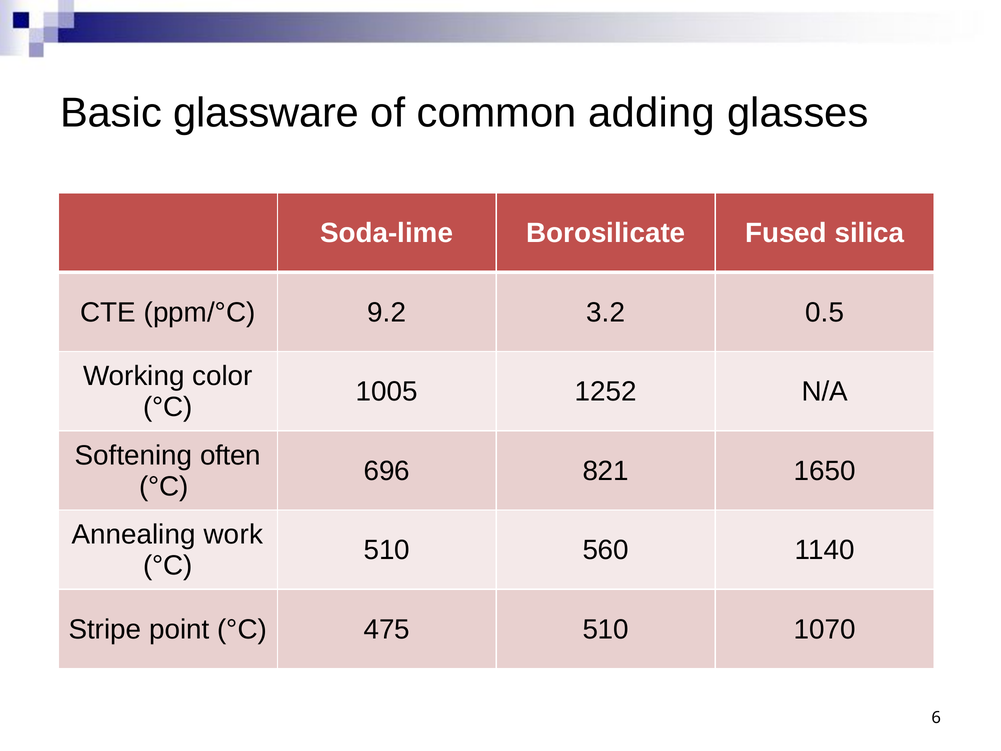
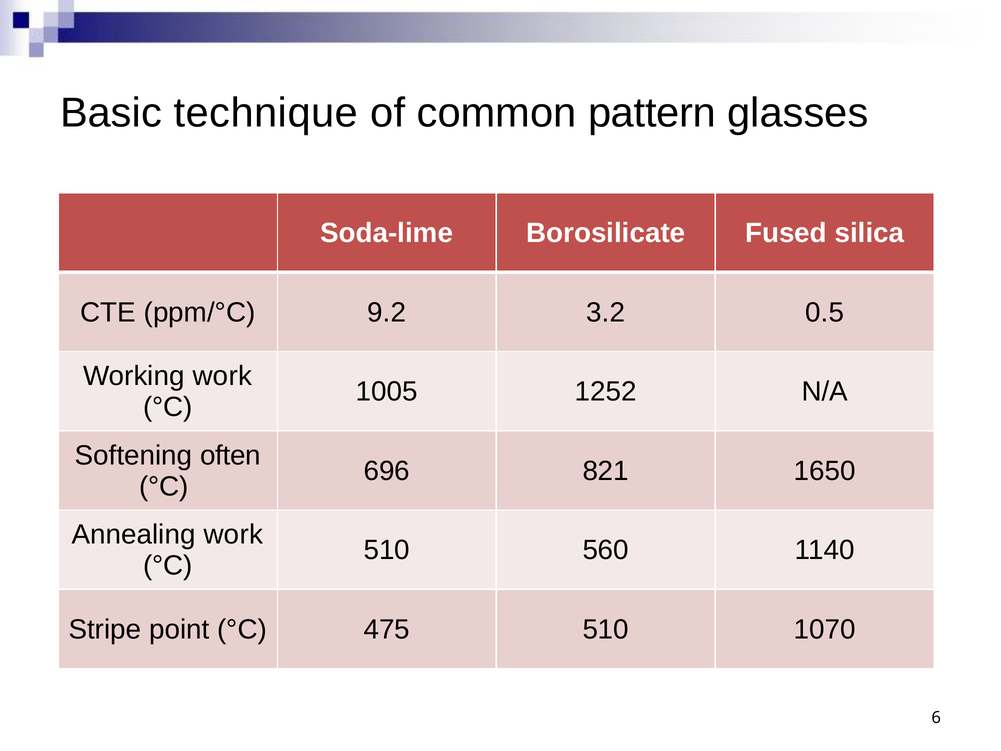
glassware: glassware -> technique
adding: adding -> pattern
Working color: color -> work
